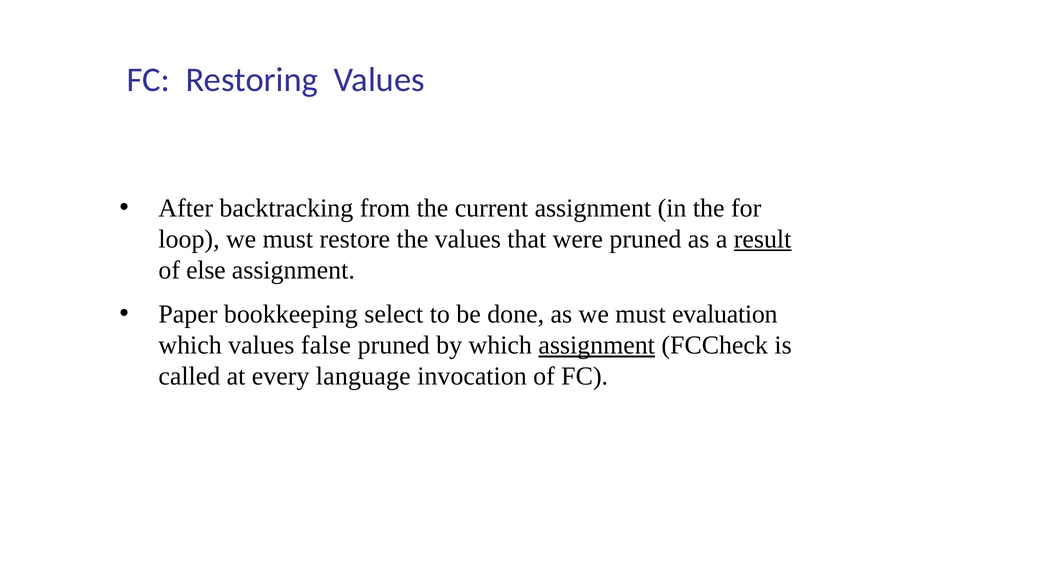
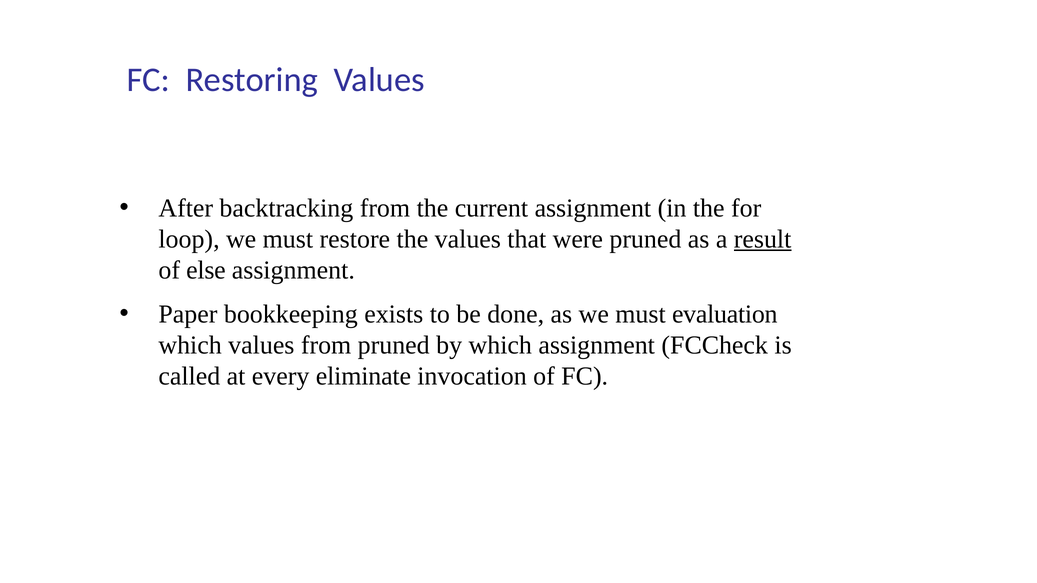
select: select -> exists
values false: false -> from
assignment at (597, 346) underline: present -> none
language: language -> eliminate
